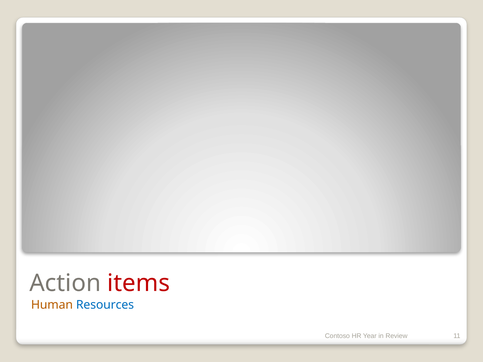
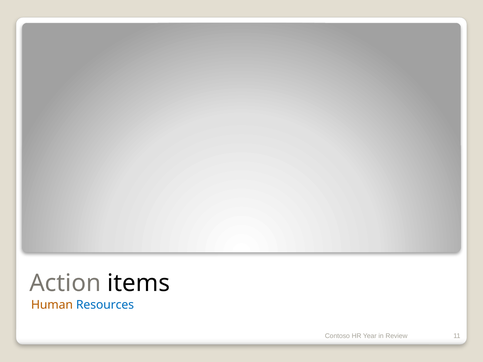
items colour: red -> black
